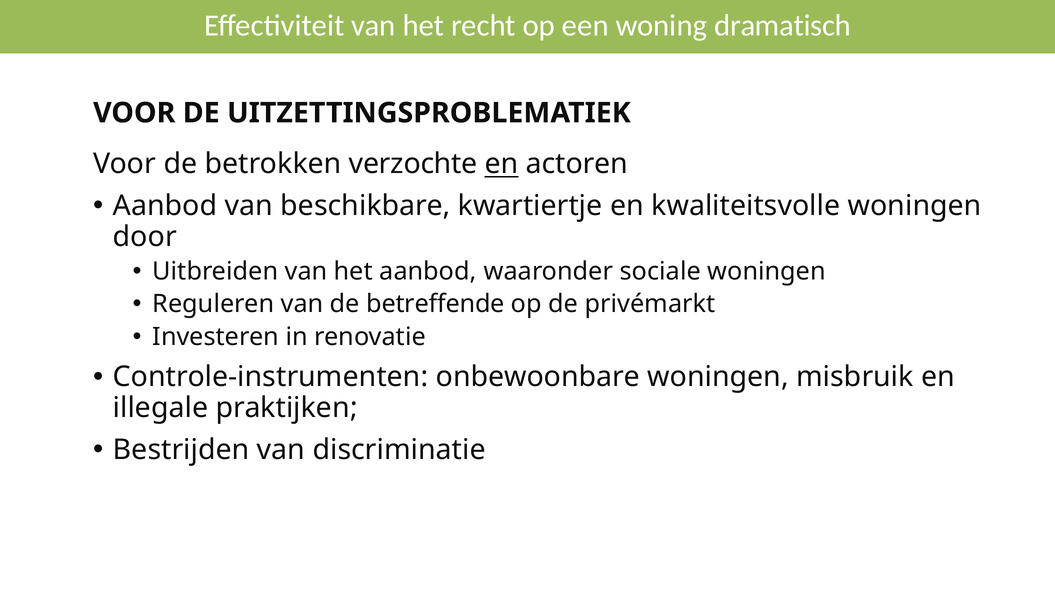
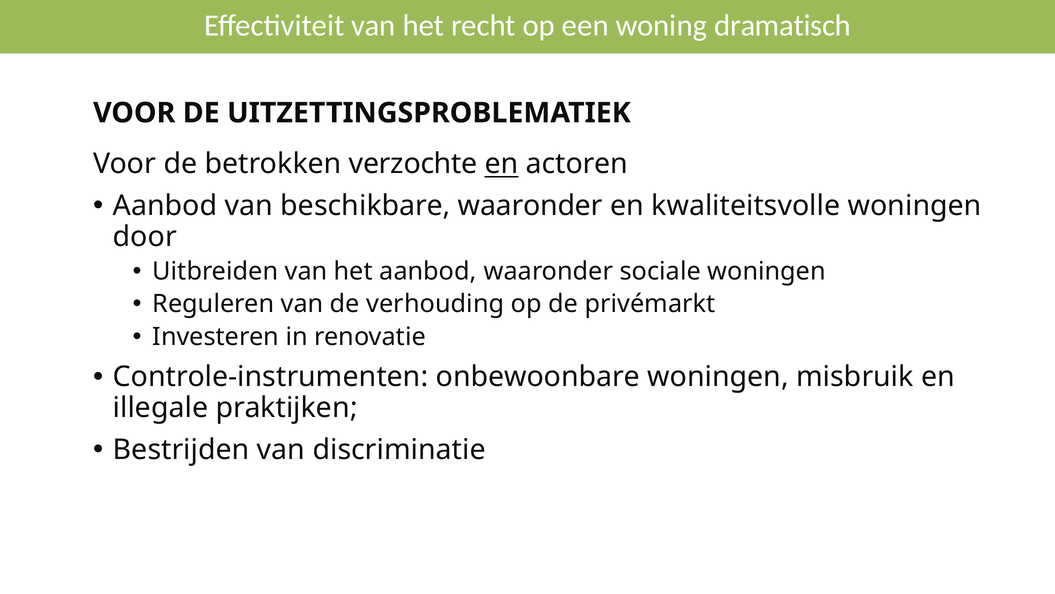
beschikbare kwartiertje: kwartiertje -> waaronder
betreffende: betreffende -> verhouding
